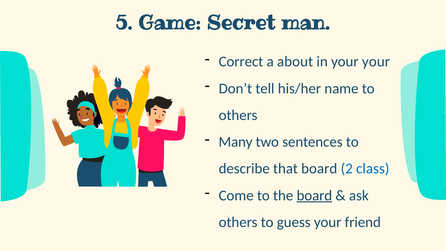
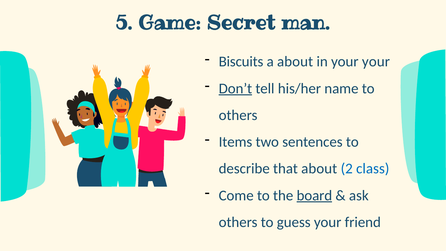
Correct: Correct -> Biscuits
Don’t underline: none -> present
Many: Many -> Items
that board: board -> about
